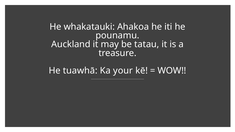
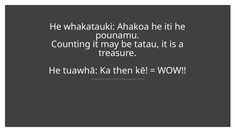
Auckland: Auckland -> Counting
your: your -> then
